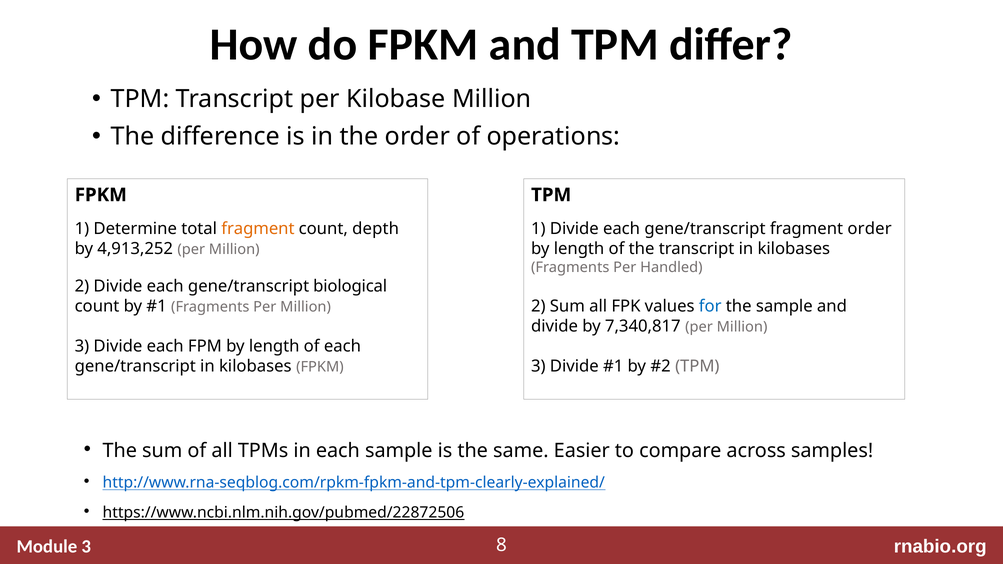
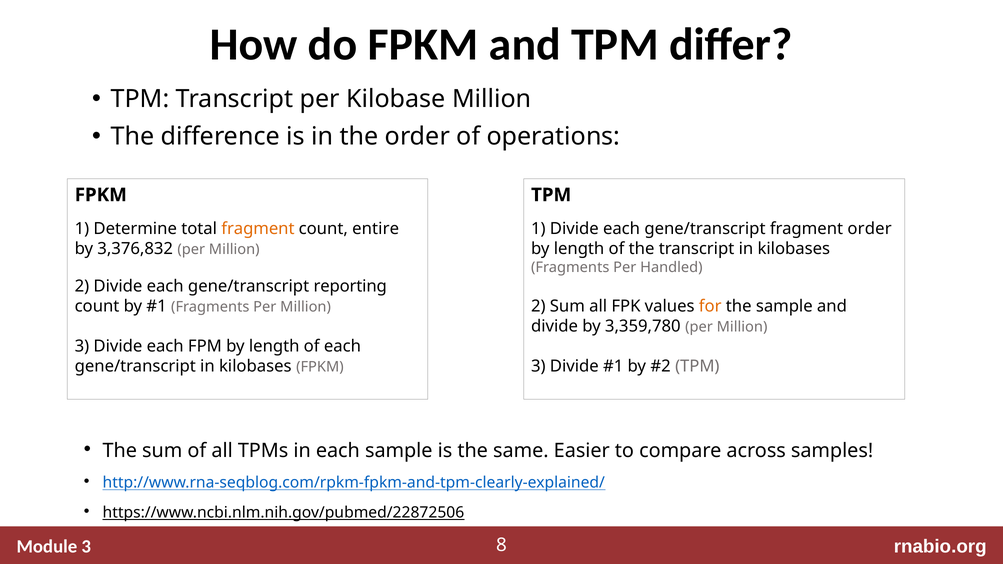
depth: depth -> entire
4,913,252: 4,913,252 -> 3,376,832
biological: biological -> reporting
for colour: blue -> orange
7,340,817: 7,340,817 -> 3,359,780
